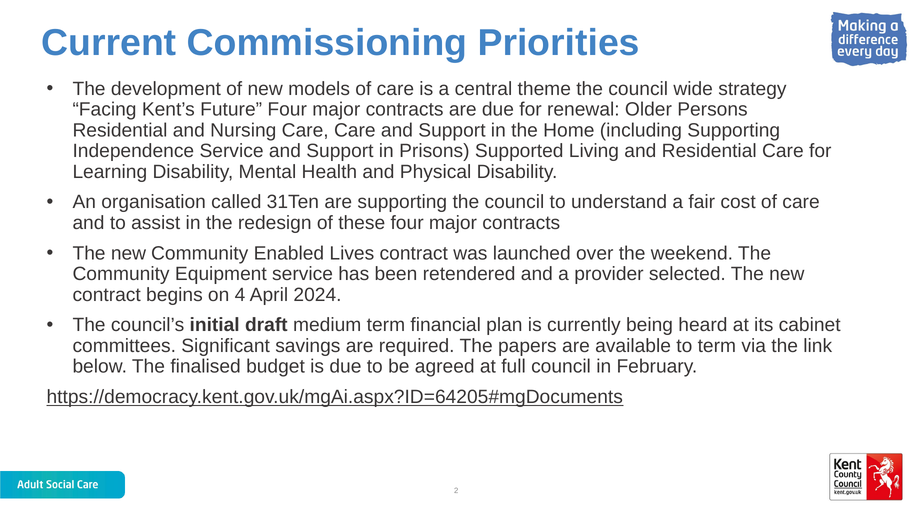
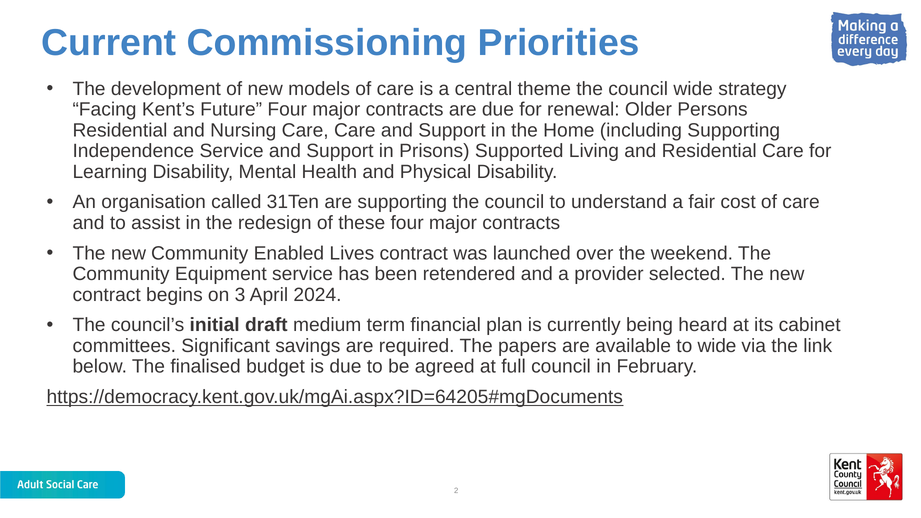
4: 4 -> 3
to term: term -> wide
